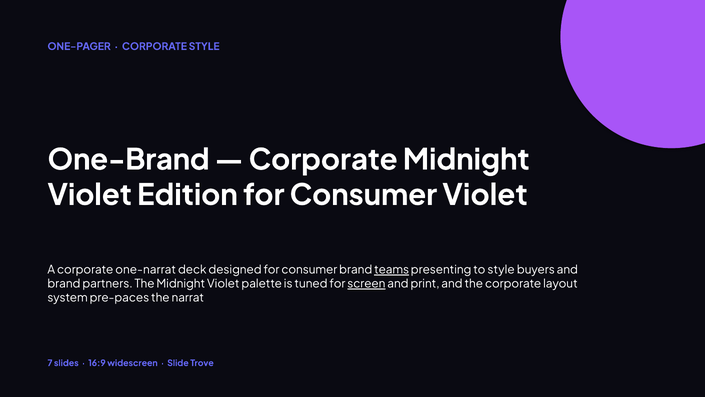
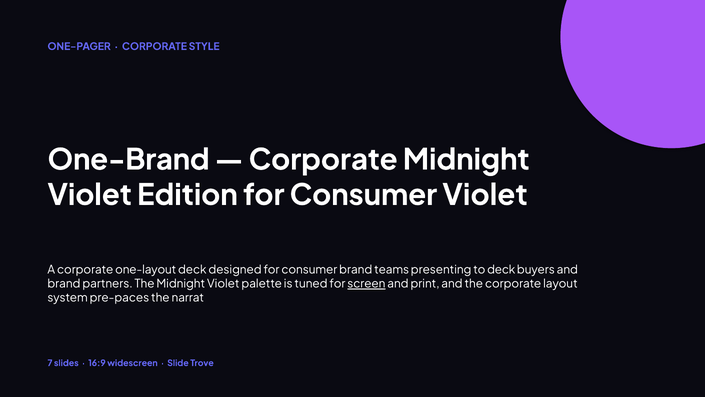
one-narrat: one-narrat -> one-layout
teams underline: present -> none
to style: style -> deck
